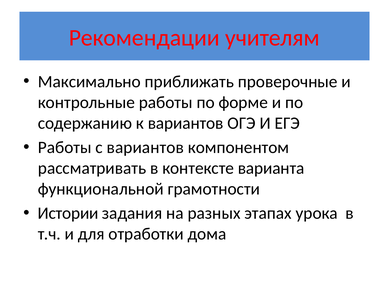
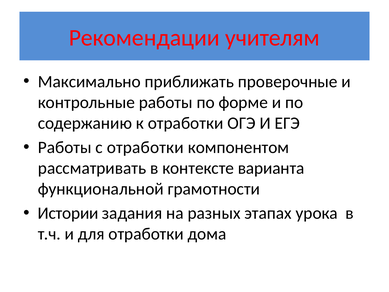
к вариантов: вариантов -> отработки
с вариантов: вариантов -> отработки
